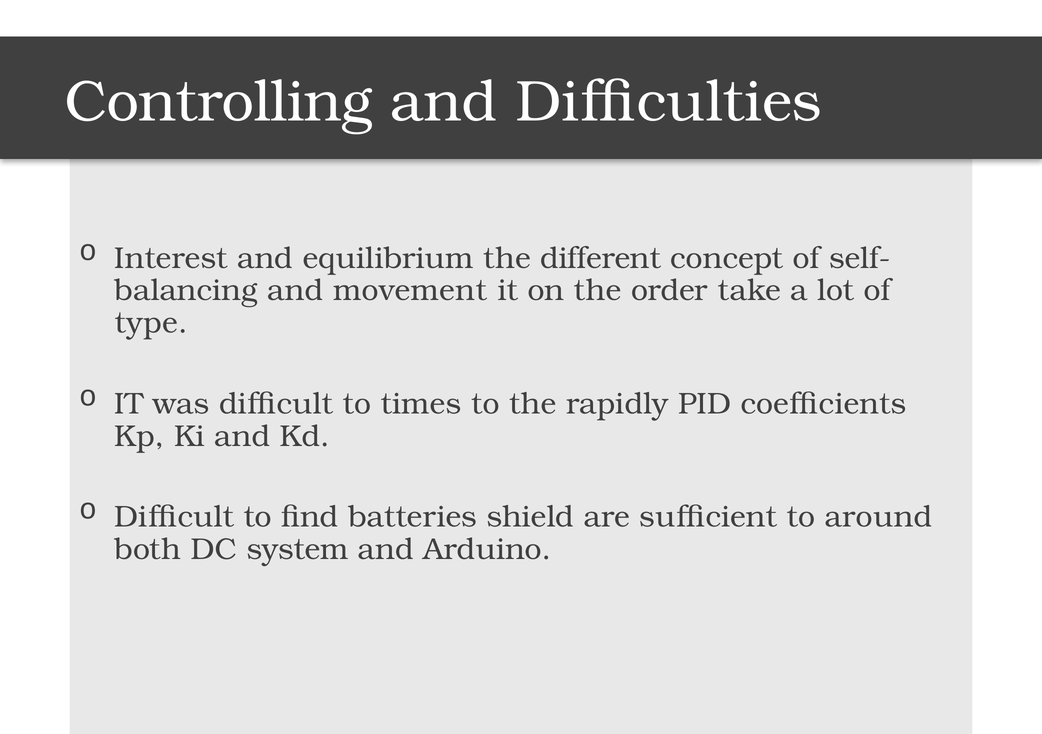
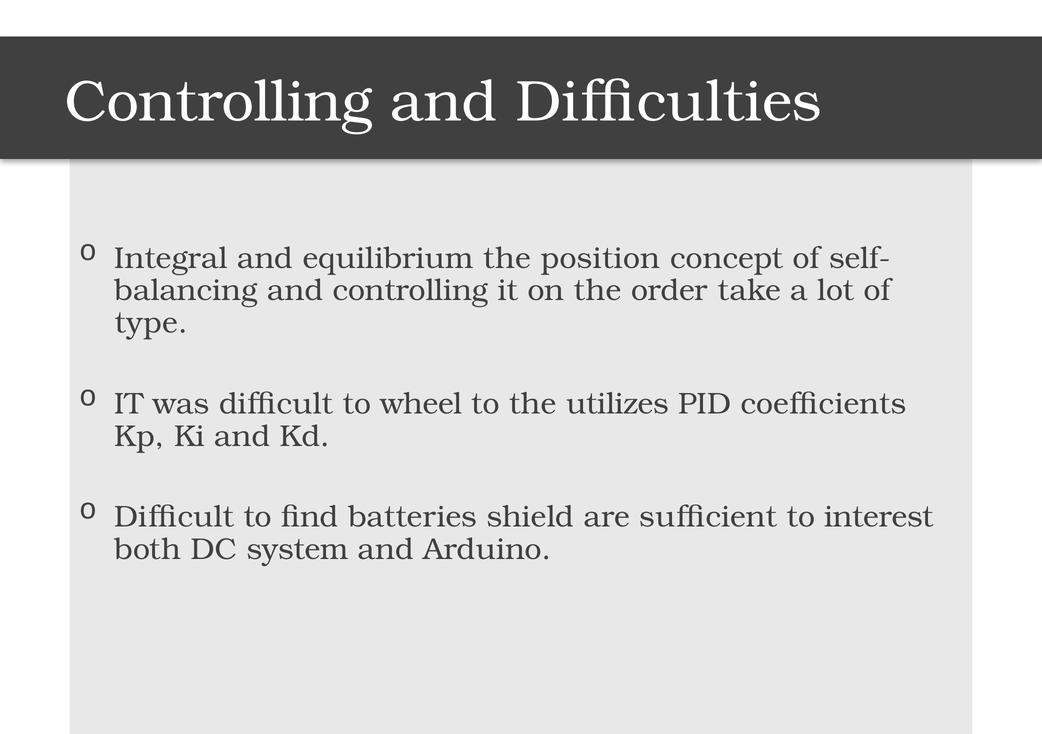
Interest: Interest -> Integral
different: different -> position
and movement: movement -> controlling
times: times -> wheel
rapidly: rapidly -> utilizes
around: around -> interest
